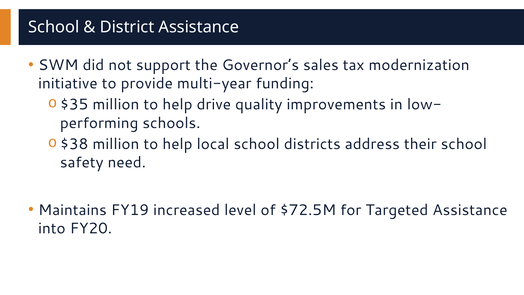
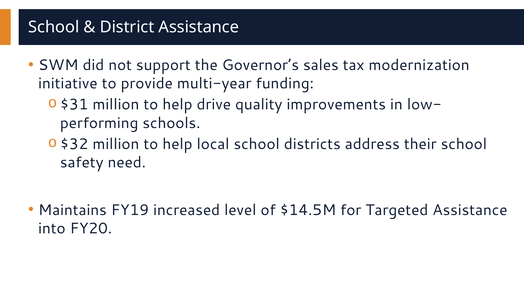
$35: $35 -> $31
$38: $38 -> $32
$72.5M: $72.5M -> $14.5M
